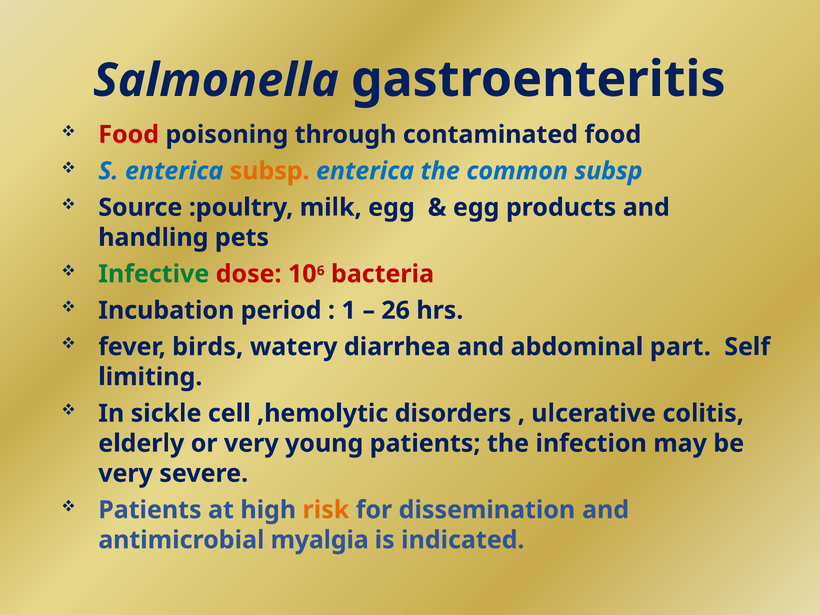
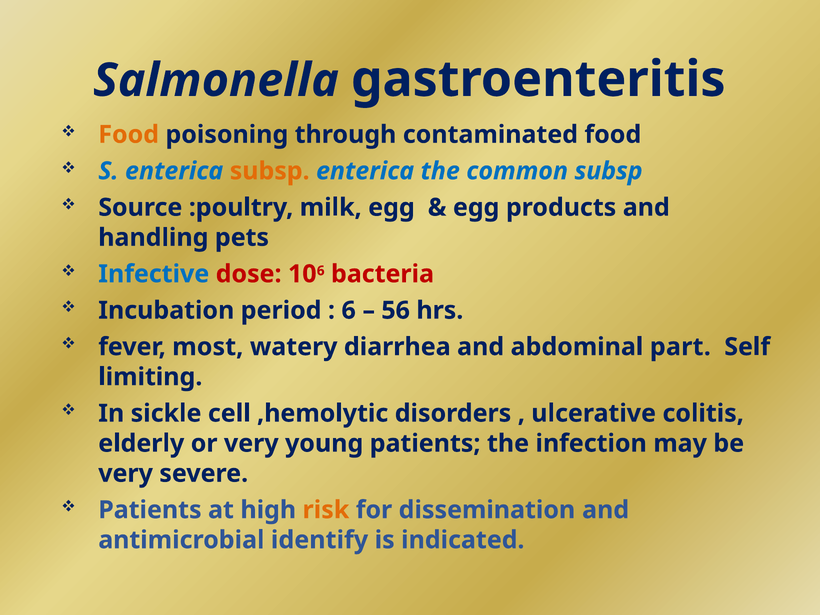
Food at (129, 135) colour: red -> orange
Infective colour: green -> blue
1: 1 -> 6
26: 26 -> 56
birds: birds -> most
myalgia: myalgia -> identify
